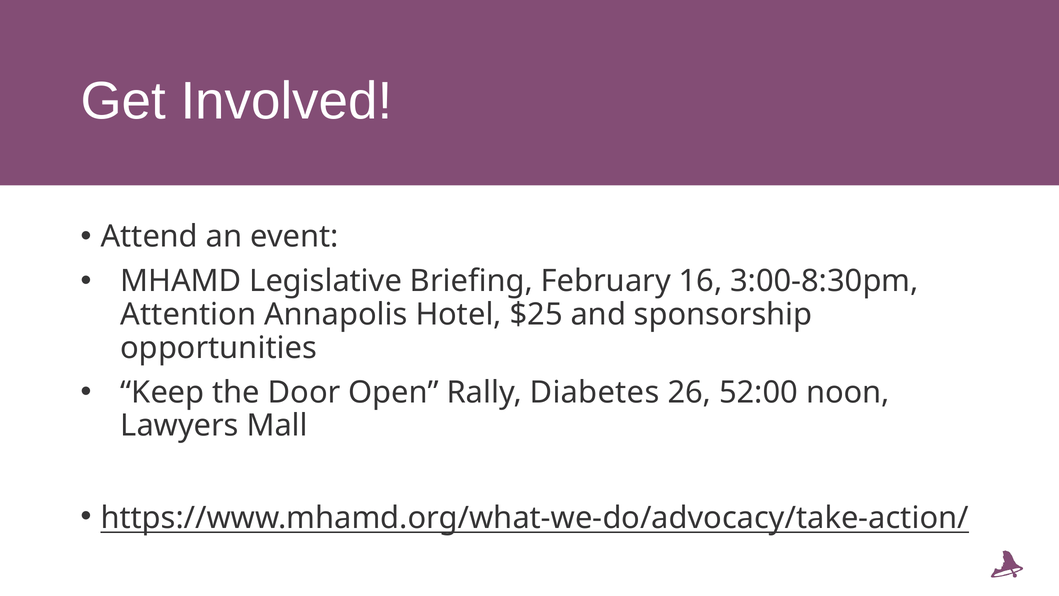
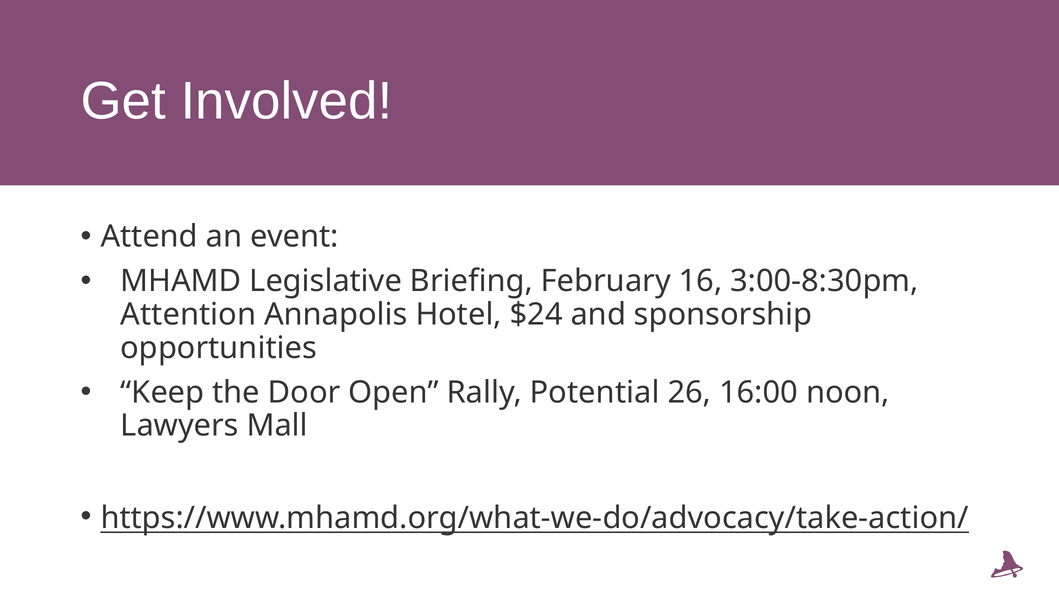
$25: $25 -> $24
Diabetes: Diabetes -> Potential
52:00: 52:00 -> 16:00
